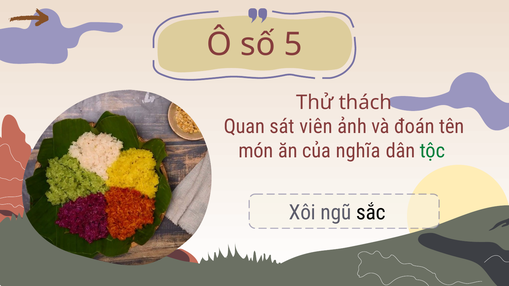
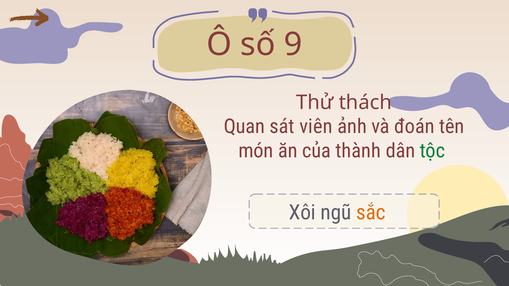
5: 5 -> 9
nghĩa: nghĩa -> thành
sắc colour: black -> orange
